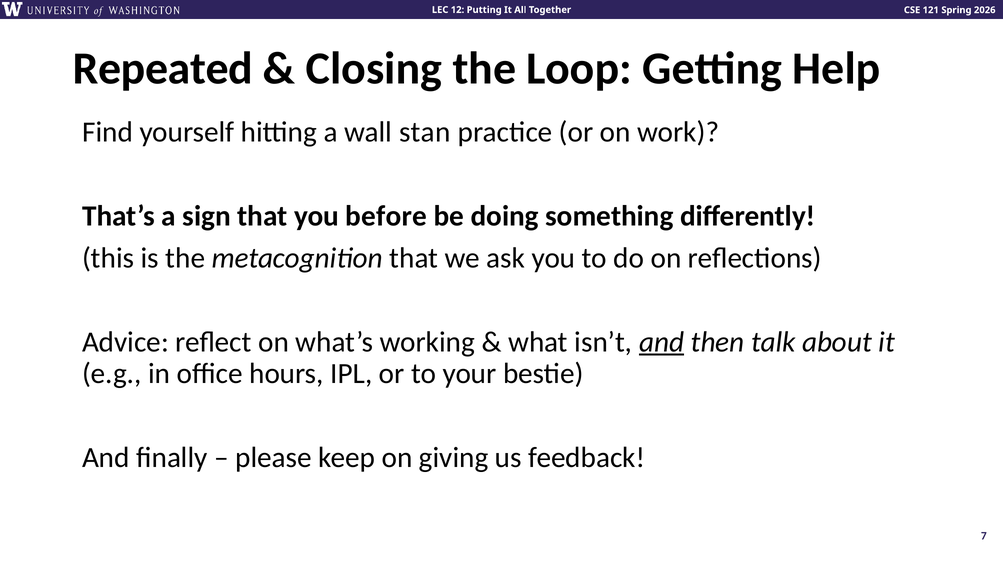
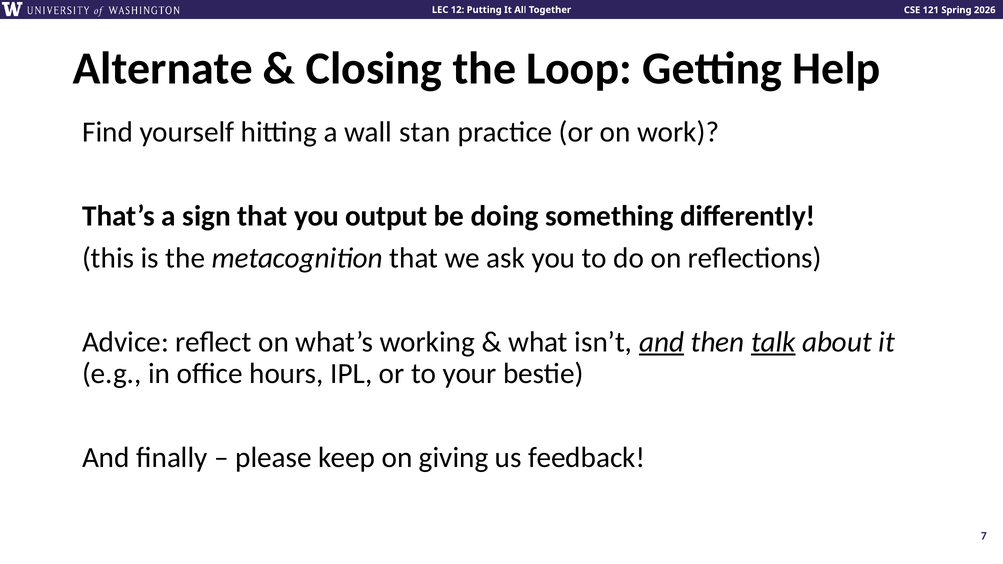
Repeated: Repeated -> Alternate
before: before -> output
talk underline: none -> present
